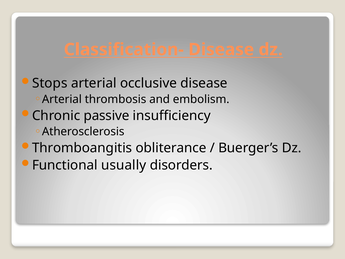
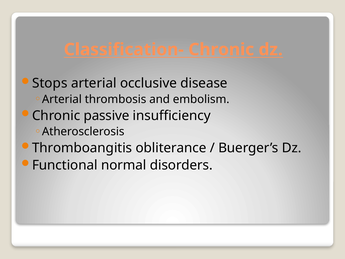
Classification- Disease: Disease -> Chronic
usually: usually -> normal
